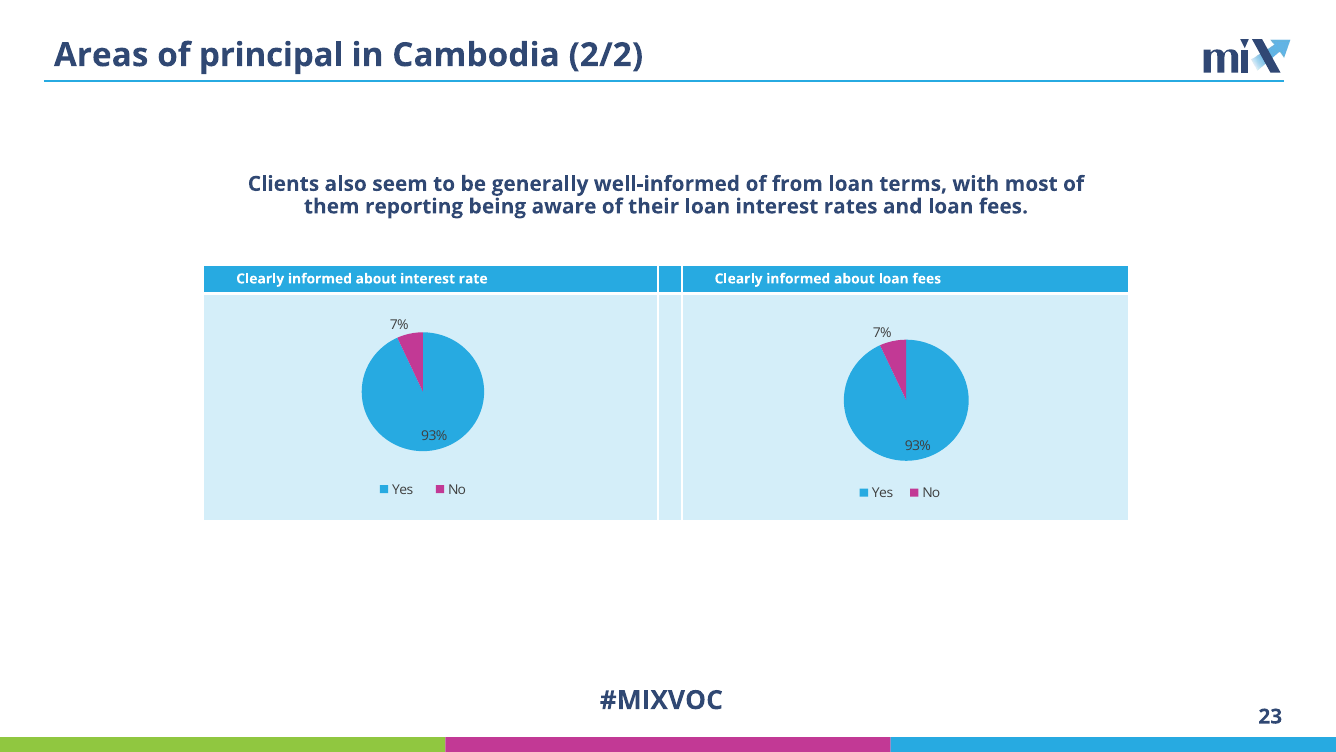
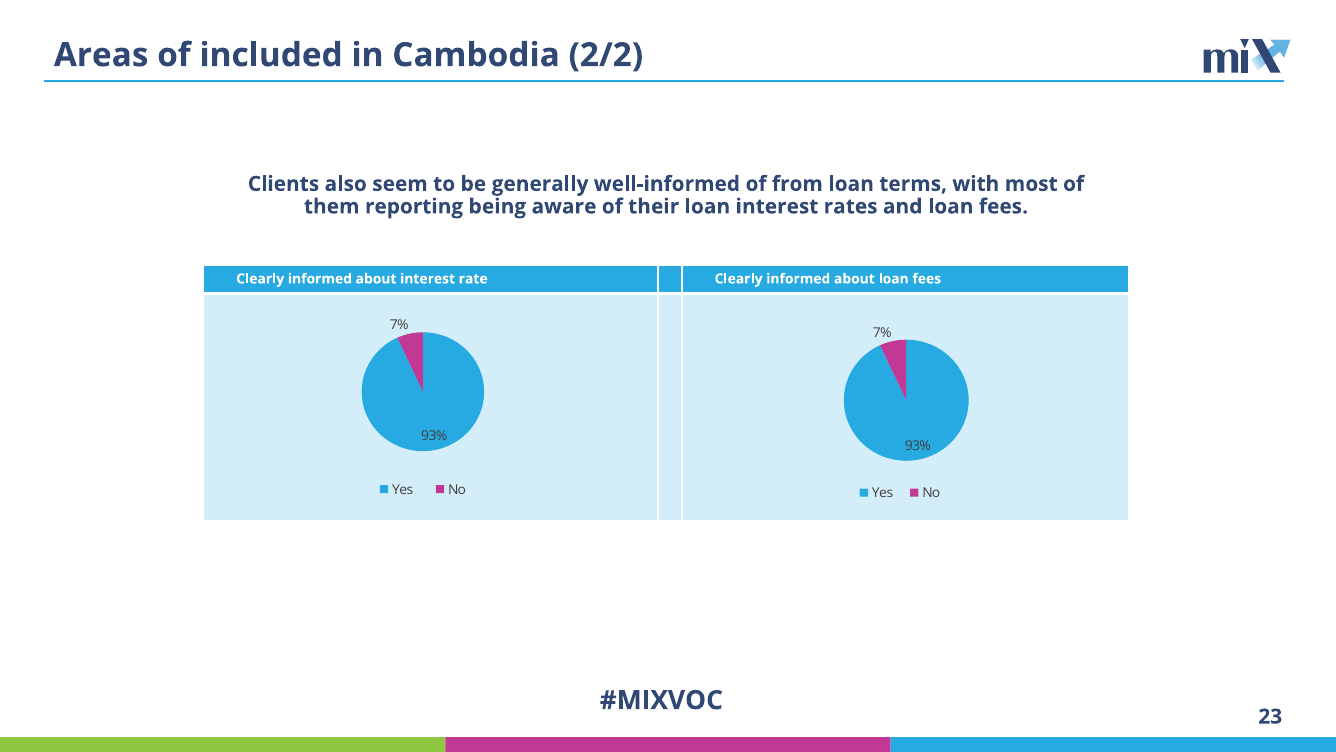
principal: principal -> included
